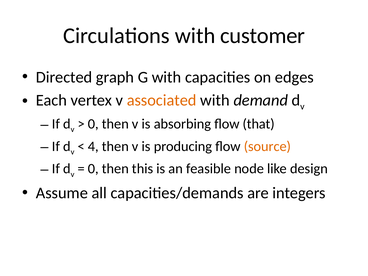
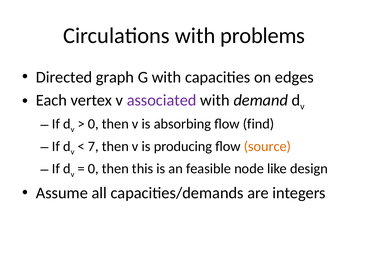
customer: customer -> problems
associated colour: orange -> purple
that: that -> find
4: 4 -> 7
